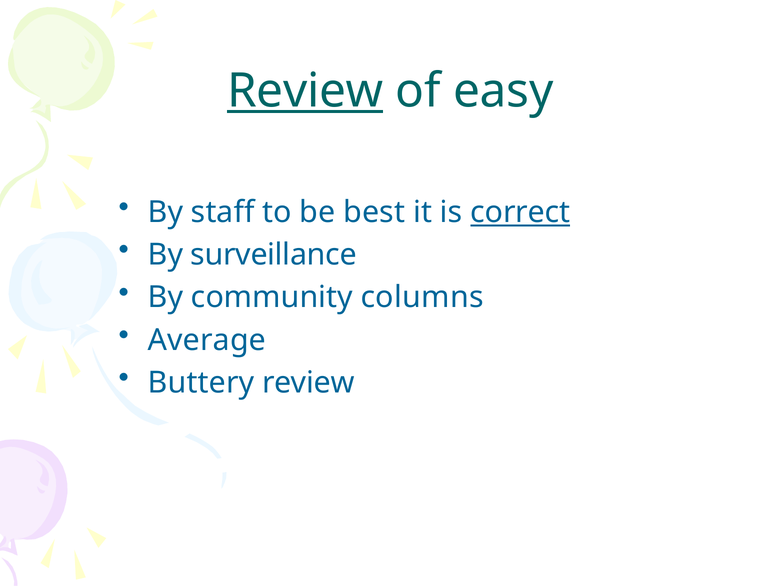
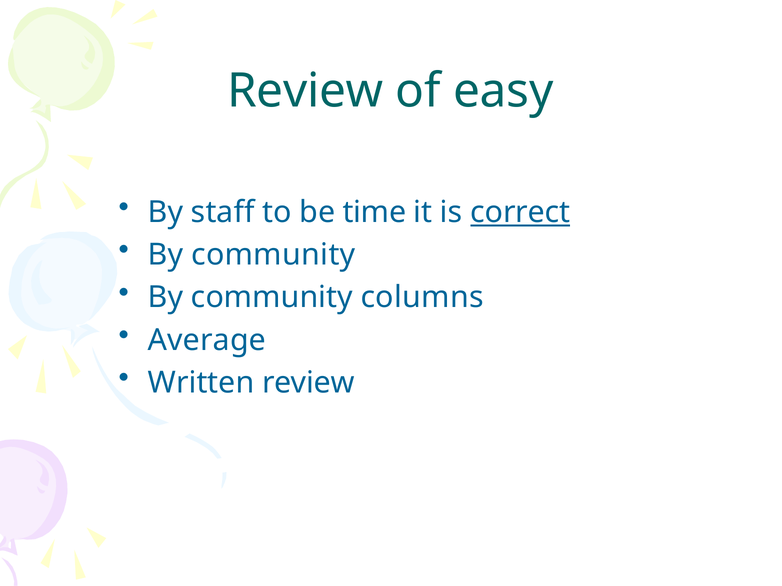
Review at (305, 91) underline: present -> none
best: best -> time
surveillance at (274, 255): surveillance -> community
Buttery: Buttery -> Written
